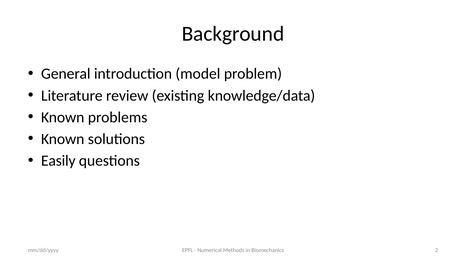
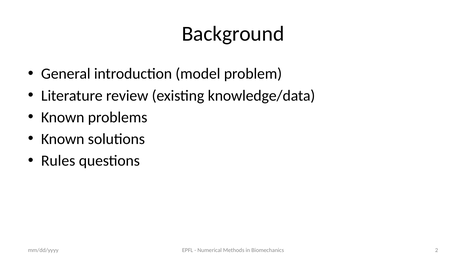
Easily: Easily -> Rules
